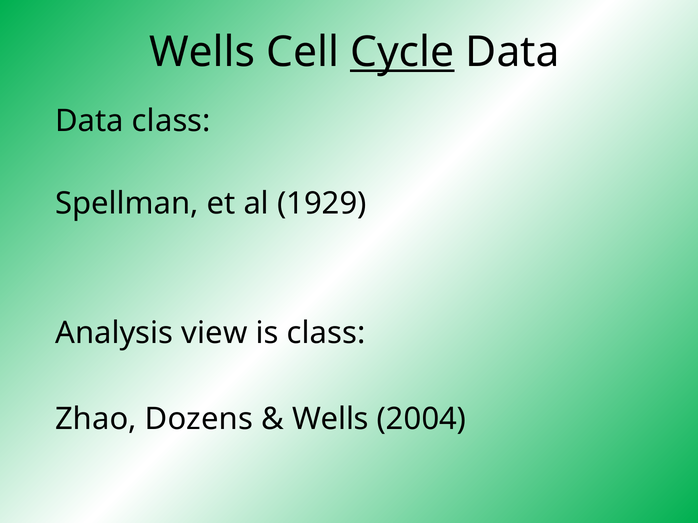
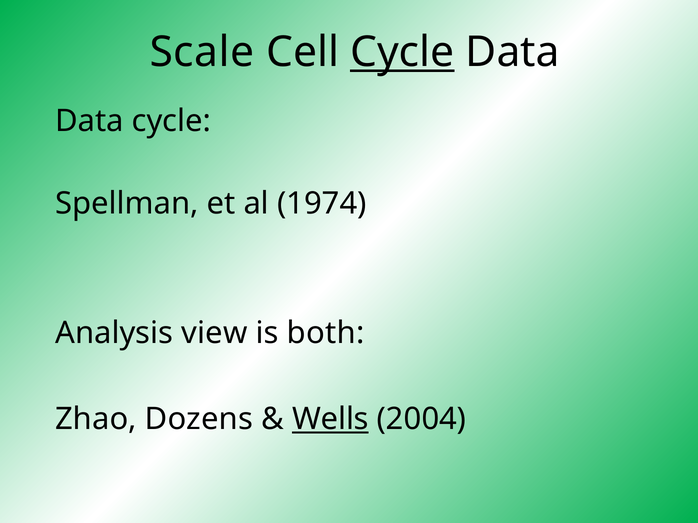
Wells at (202, 52): Wells -> Scale
Data class: class -> cycle
1929: 1929 -> 1974
is class: class -> both
Wells at (330, 419) underline: none -> present
